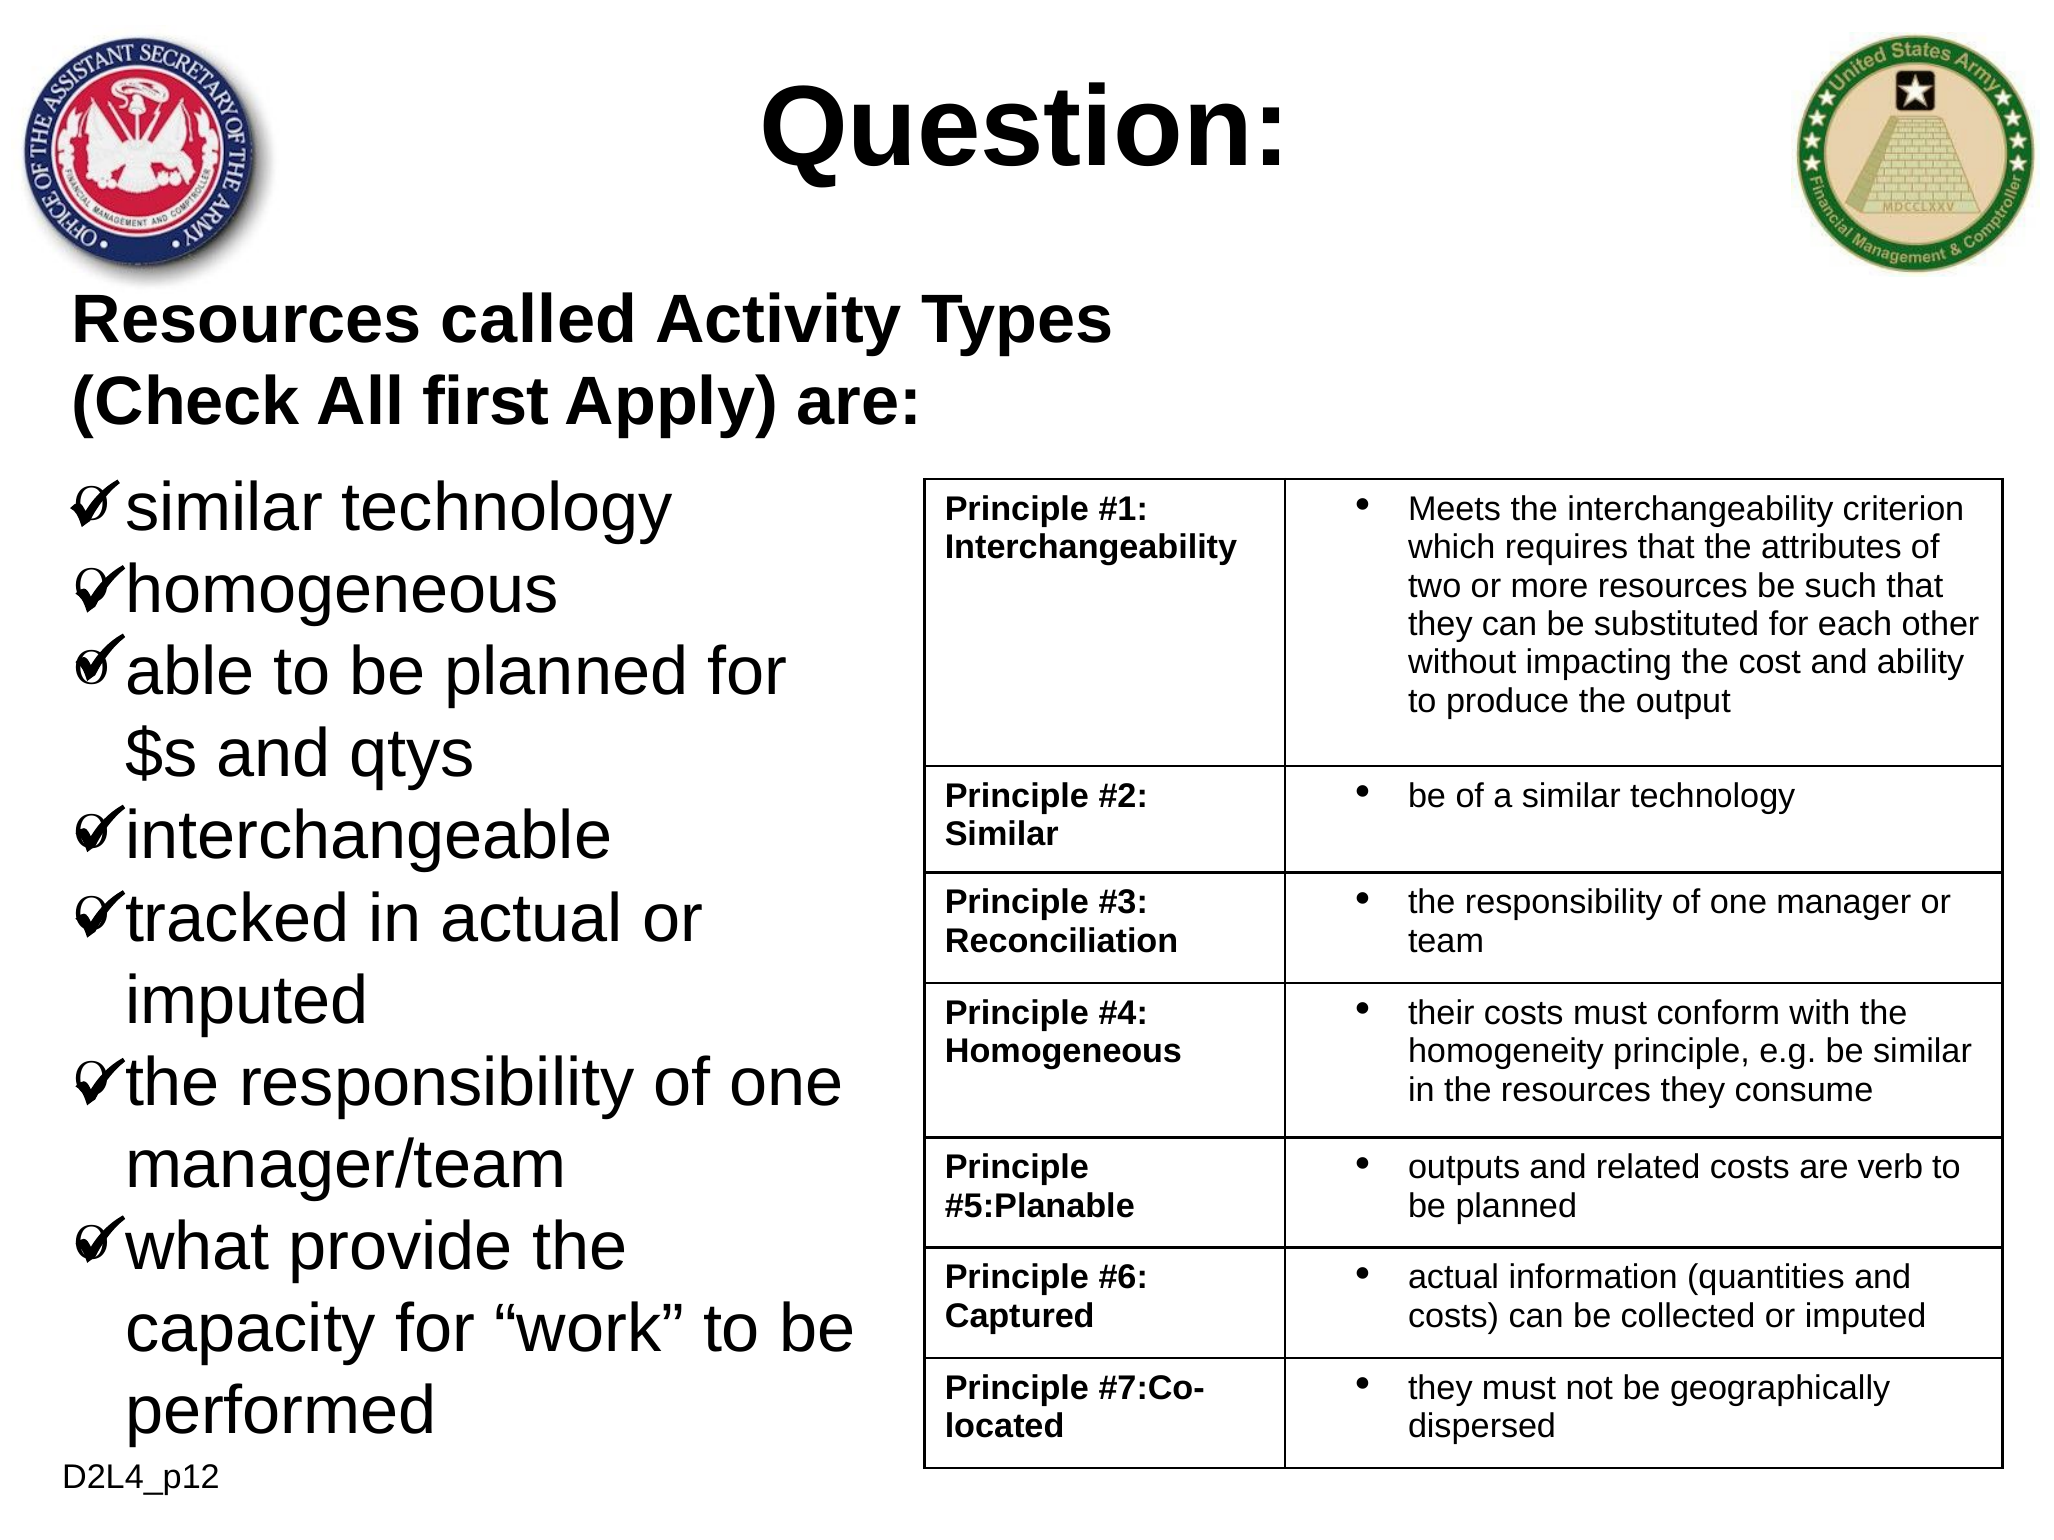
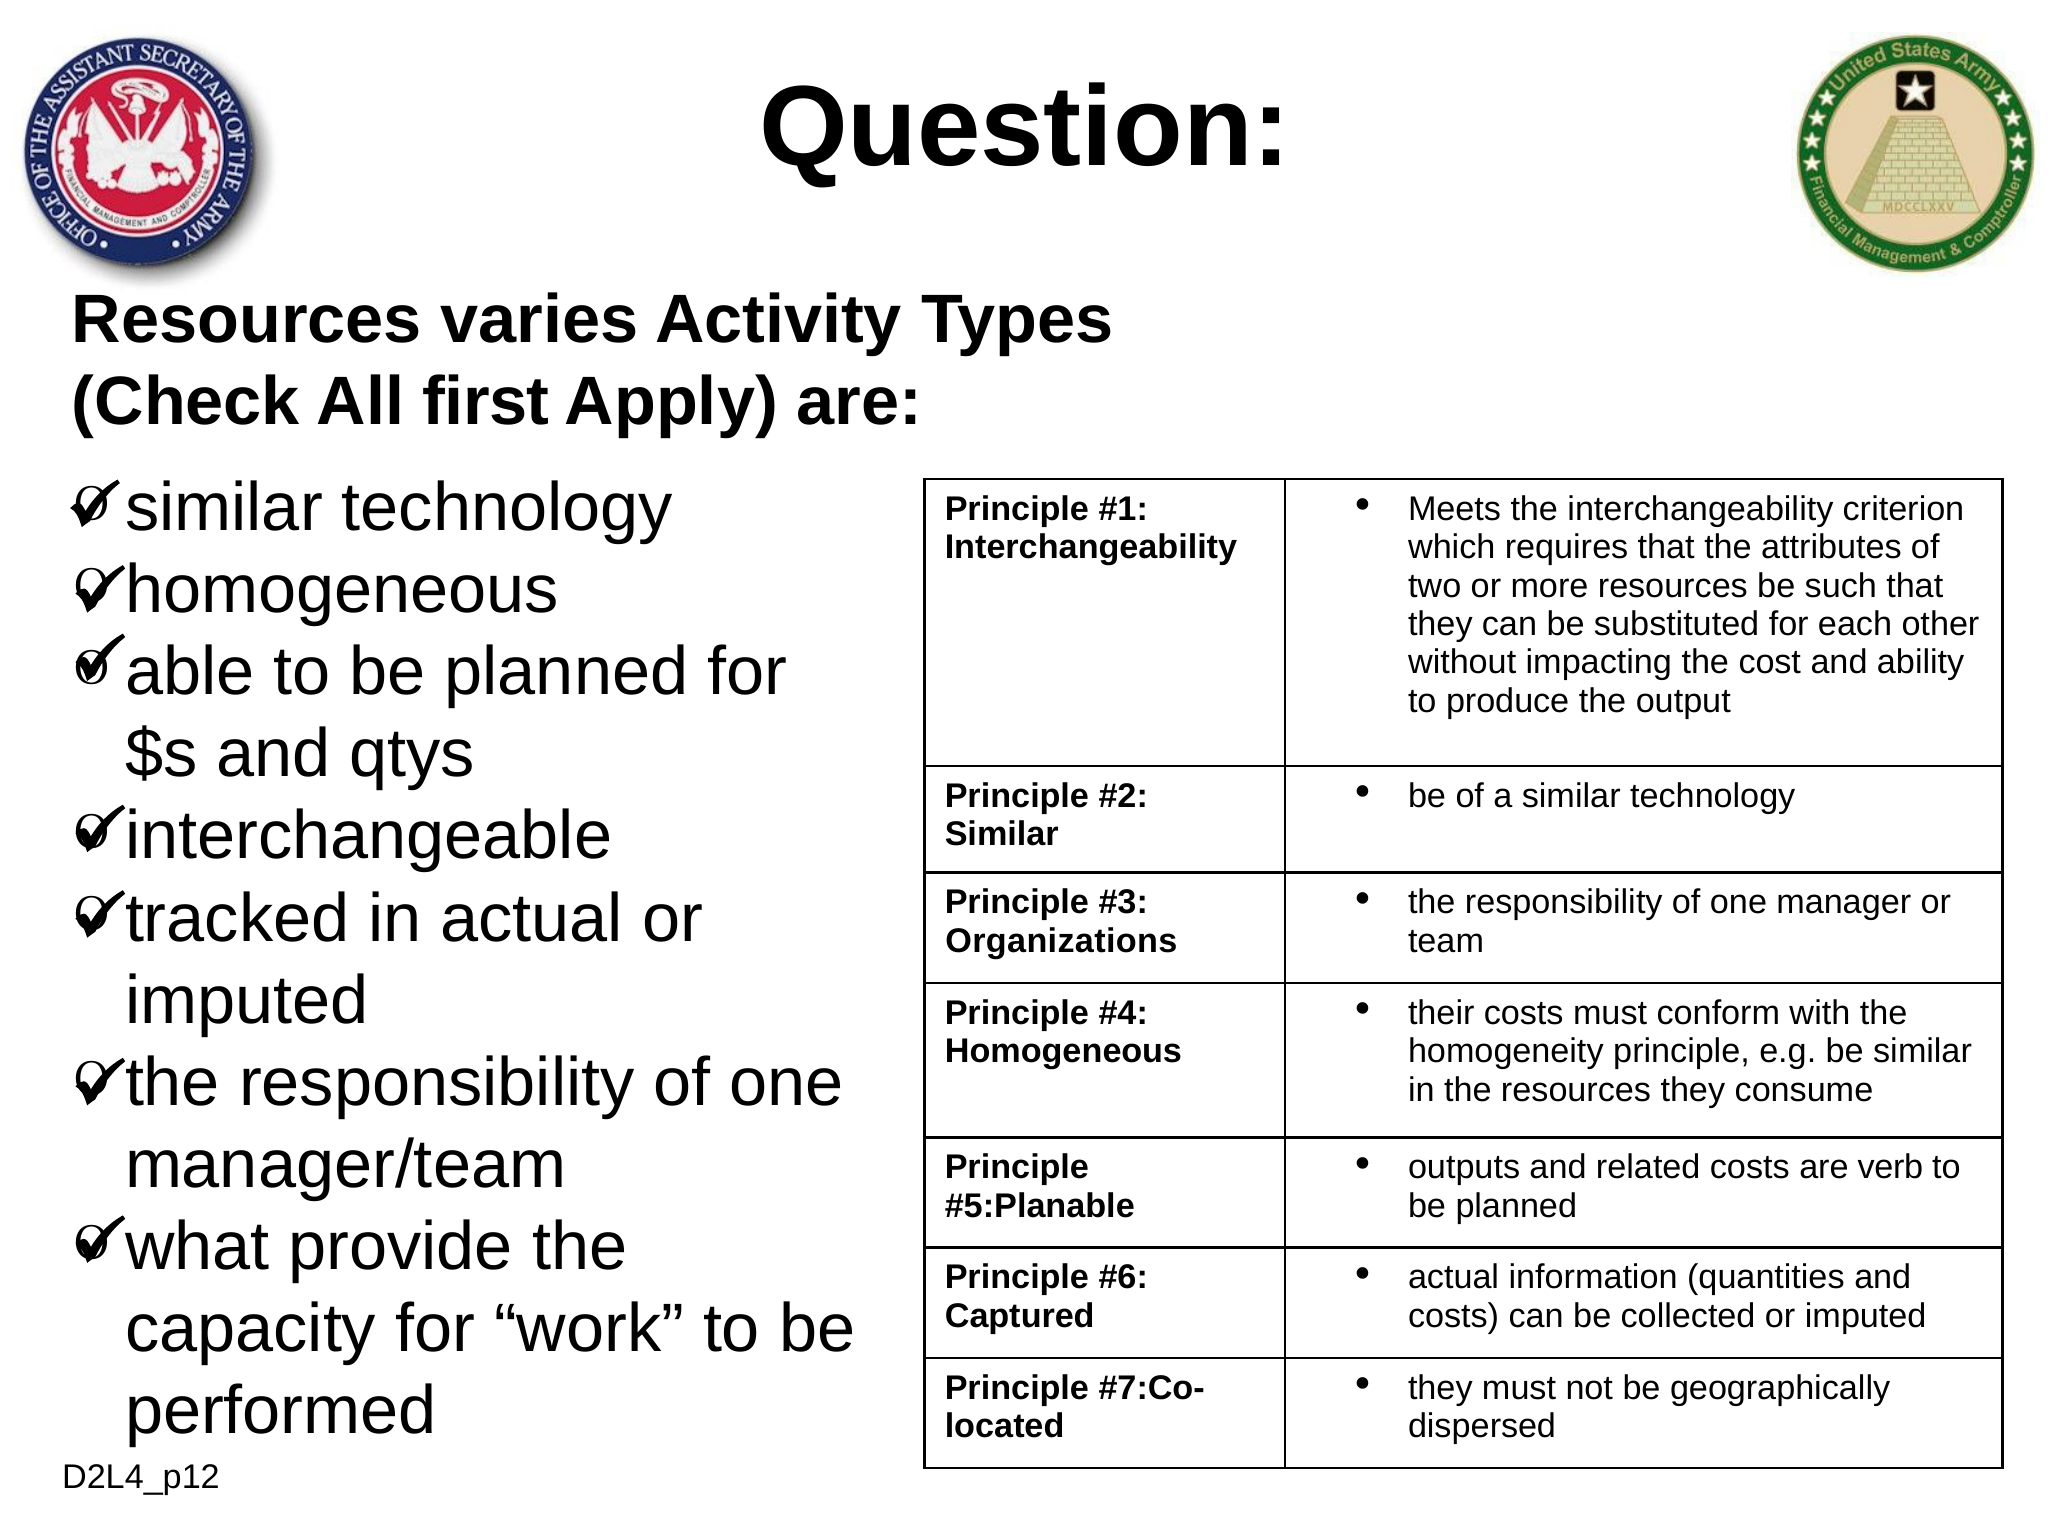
called: called -> varies
Reconciliation: Reconciliation -> Organizations
